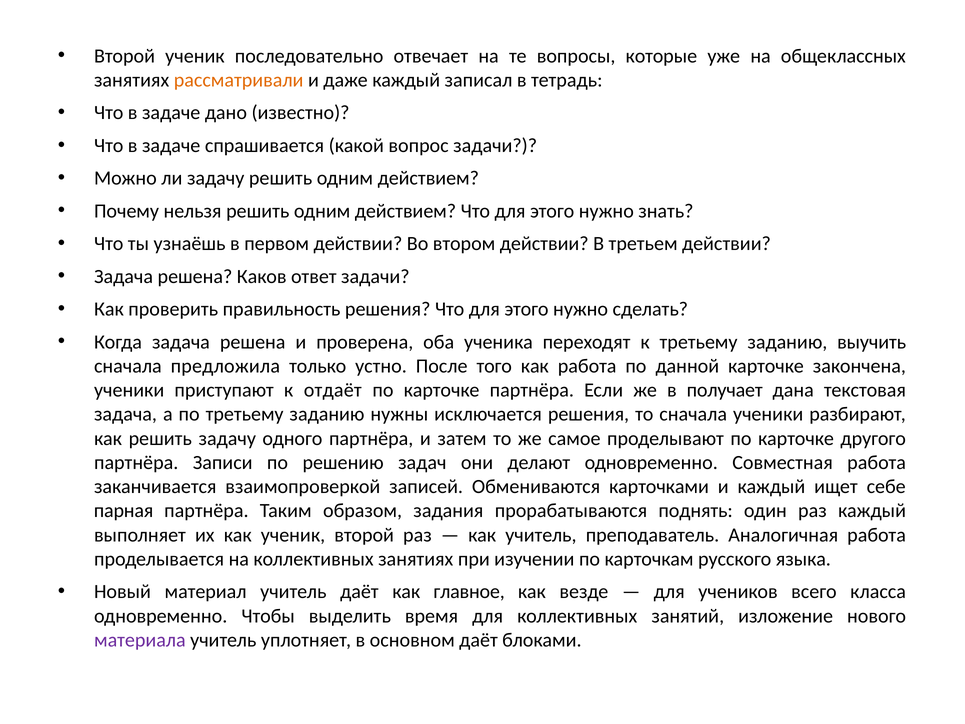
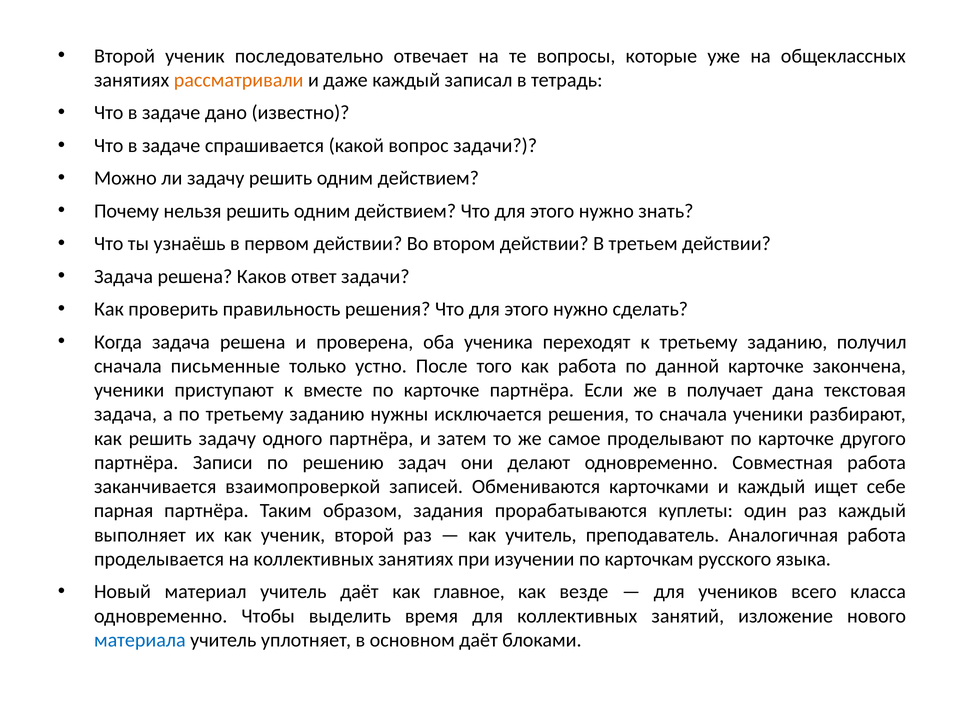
выучить: выучить -> получил
предложила: предложила -> письменные
отдаёт: отдаёт -> вместе
поднять: поднять -> куплеты
материала colour: purple -> blue
